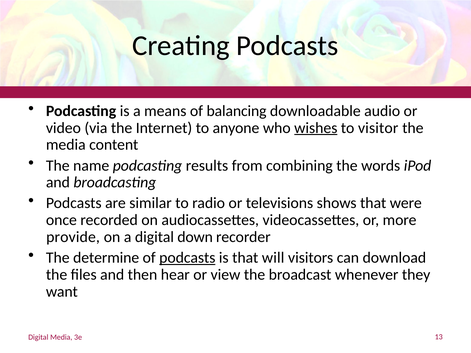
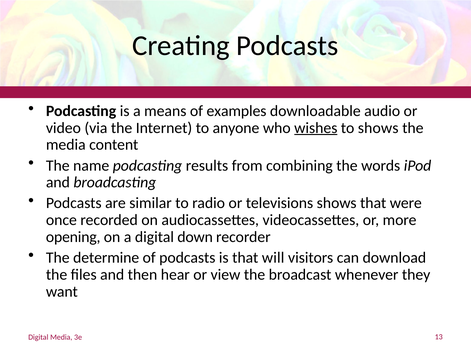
balancing: balancing -> examples
to visitor: visitor -> shows
provide: provide -> opening
podcasts at (187, 258) underline: present -> none
